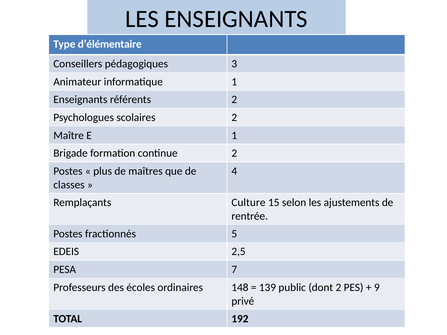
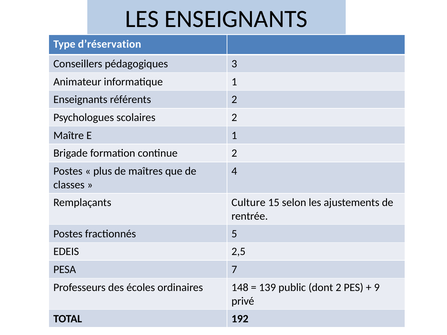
d’élémentaire: d’élémentaire -> d’réservation
